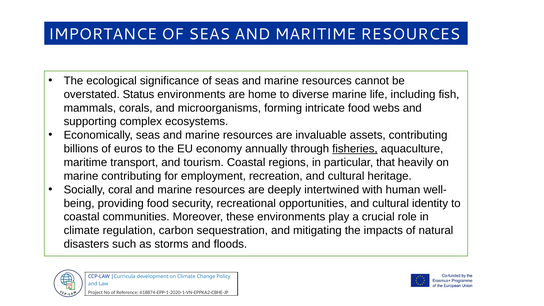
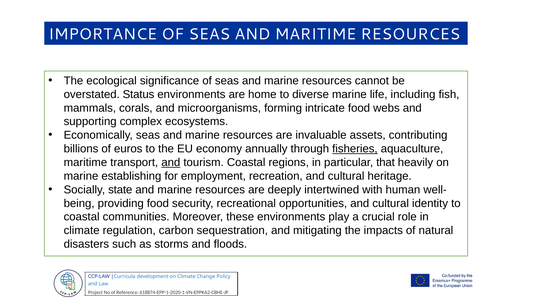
and at (171, 162) underline: none -> present
marine contributing: contributing -> establishing
coral: coral -> state
